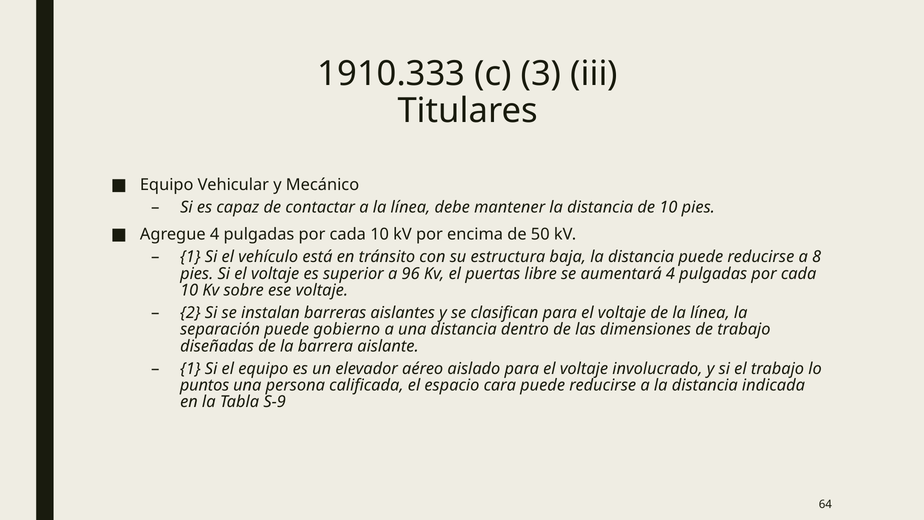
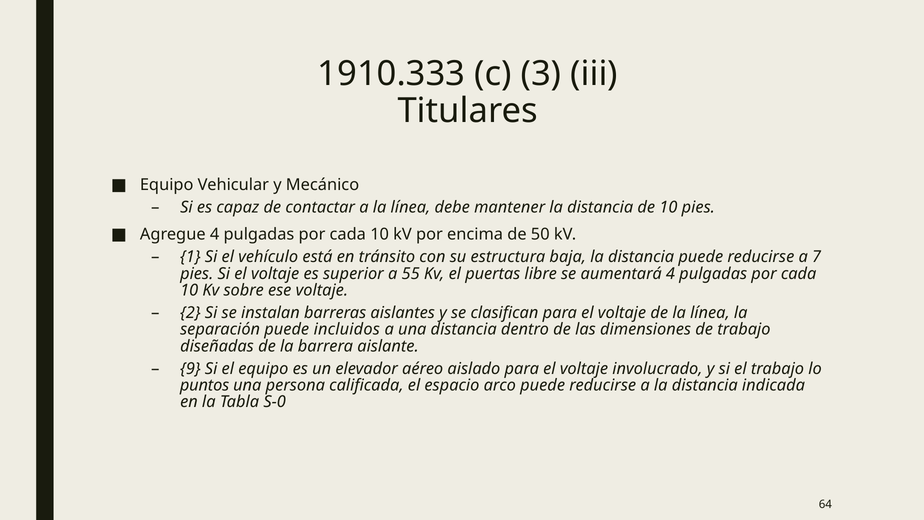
8: 8 -> 7
96: 96 -> 55
gobierno: gobierno -> incluidos
1 at (190, 369): 1 -> 9
cara: cara -> arco
S-9: S-9 -> S-0
